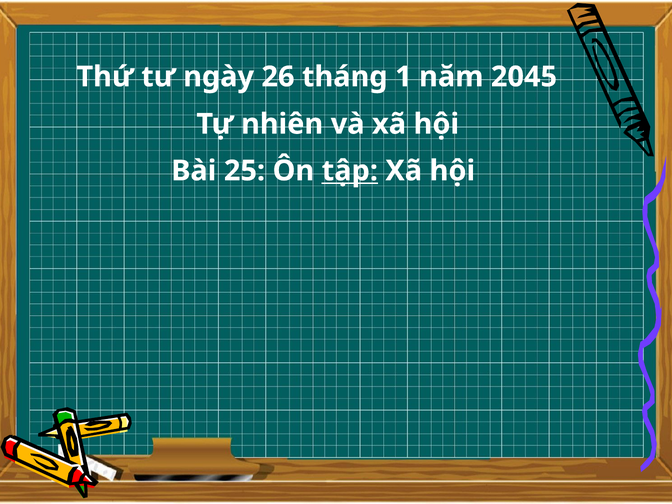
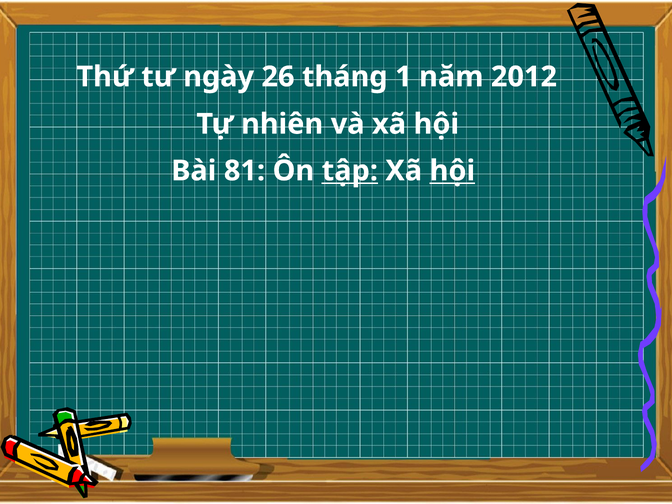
2045: 2045 -> 2012
25: 25 -> 81
hội at (452, 171) underline: none -> present
